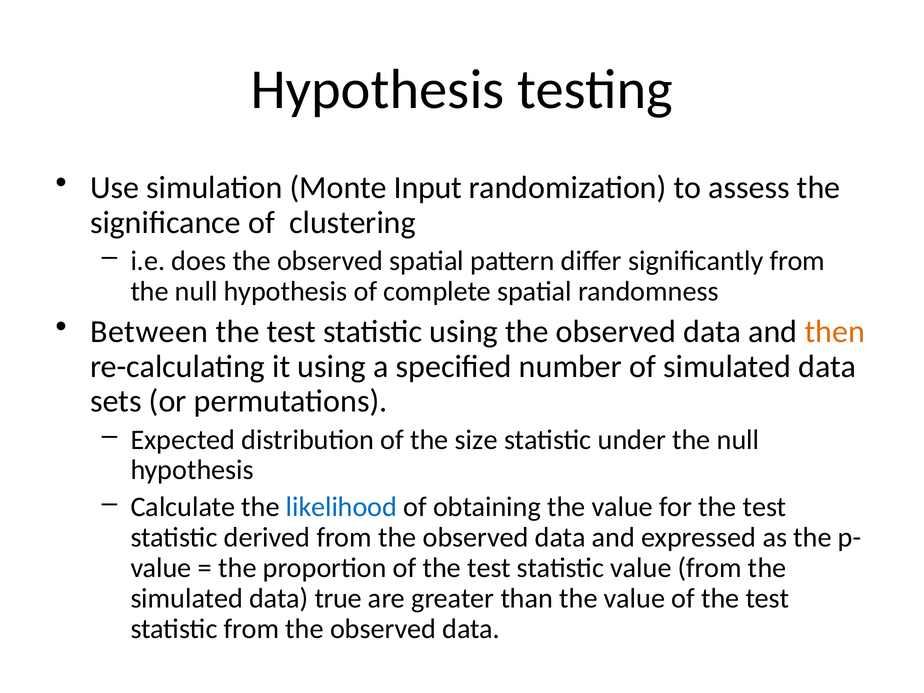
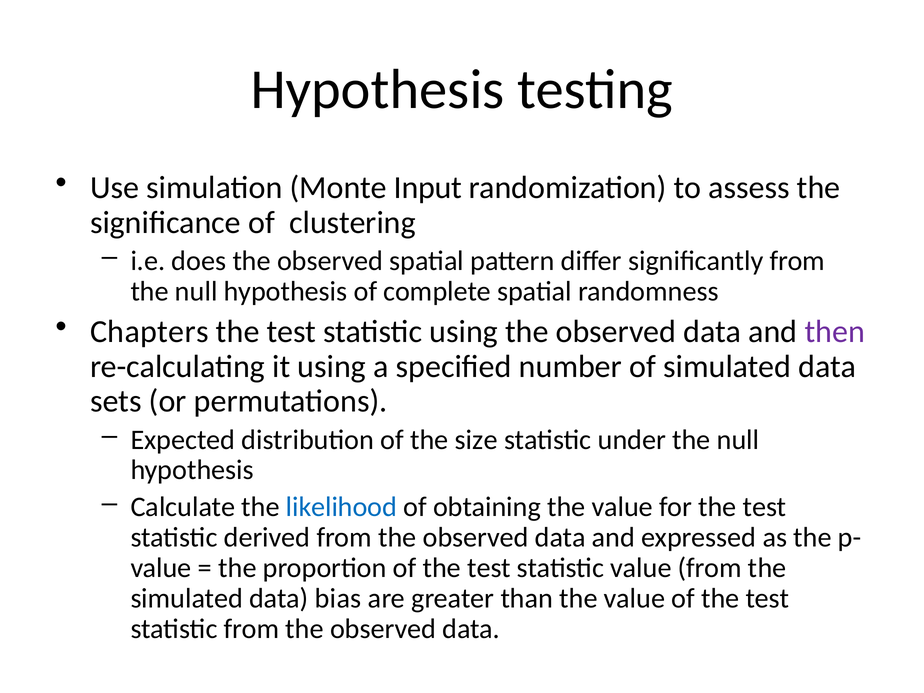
Between: Between -> Chapters
then colour: orange -> purple
true: true -> bias
